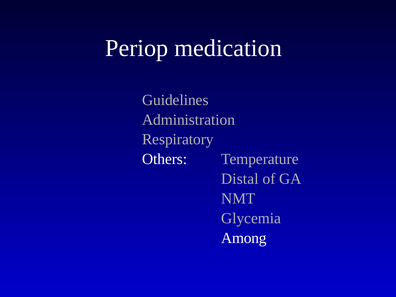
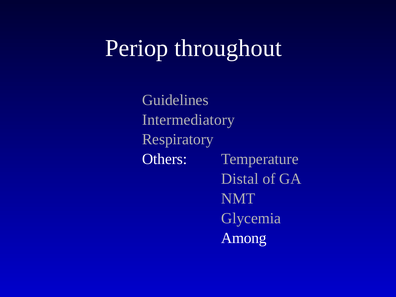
medication: medication -> throughout
Administration: Administration -> Intermediatory
